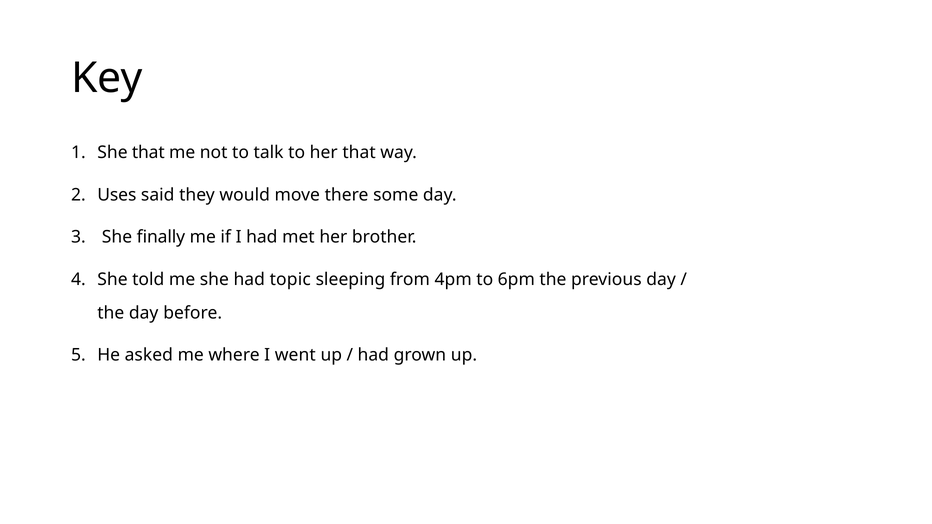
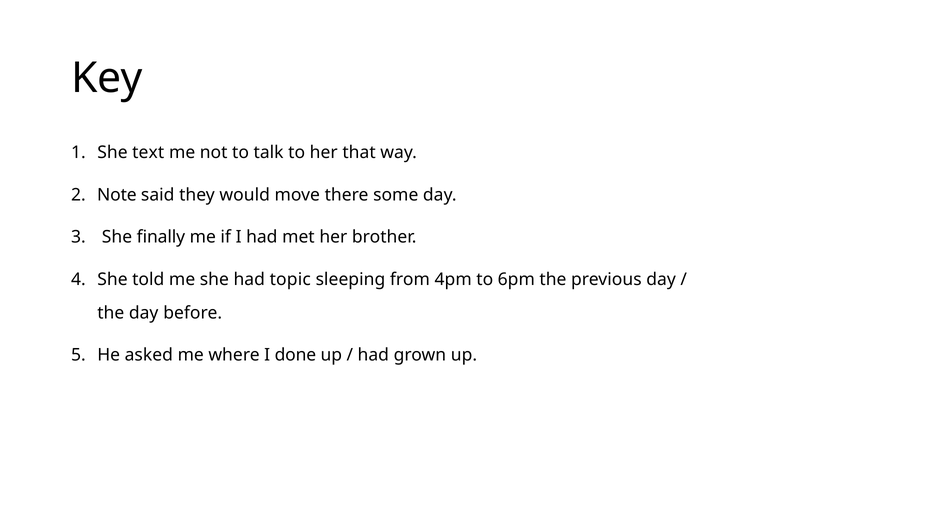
She that: that -> text
Uses: Uses -> Note
went: went -> done
